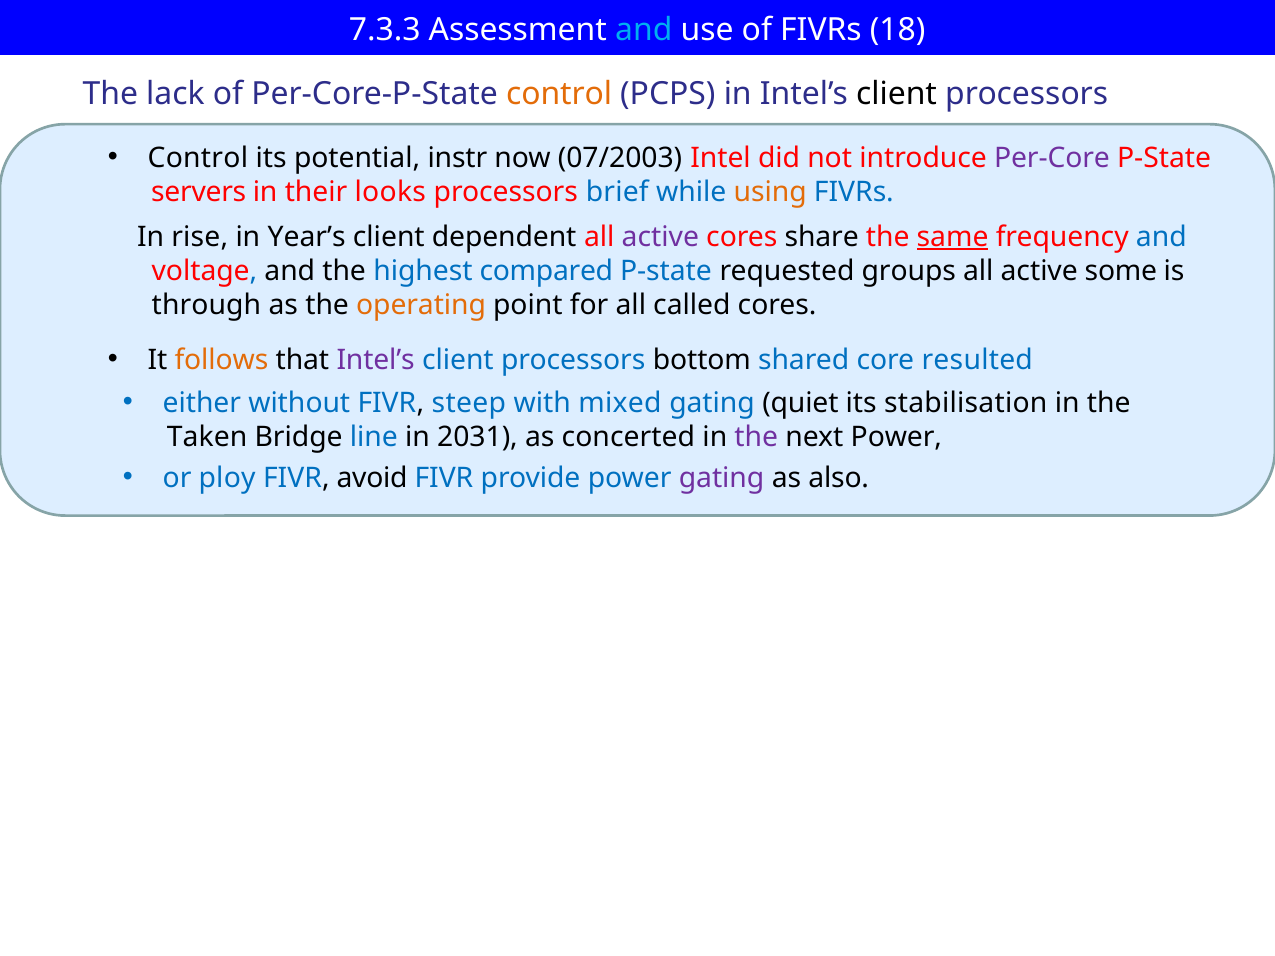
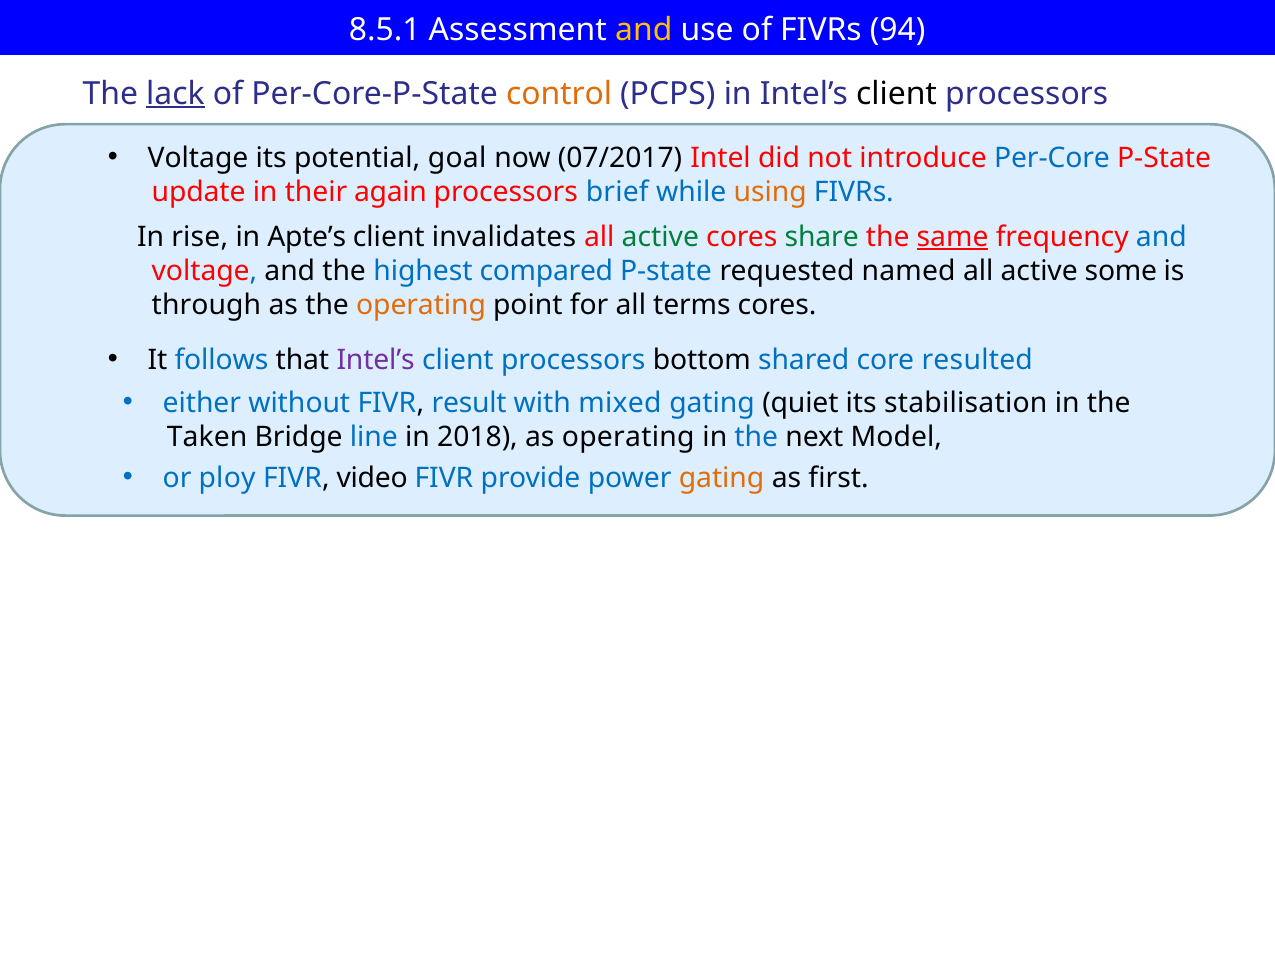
7.3.3: 7.3.3 -> 8.5.1
and at (644, 30) colour: light blue -> yellow
18: 18 -> 94
lack underline: none -> present
Control at (198, 158): Control -> Voltage
instr: instr -> goal
07/2003: 07/2003 -> 07/2017
Per-Core colour: purple -> blue
servers: servers -> update
looks: looks -> again
Year’s: Year’s -> Apte’s
dependent: dependent -> invalidates
active at (660, 237) colour: purple -> green
share colour: black -> green
groups: groups -> named
called: called -> terms
follows colour: orange -> blue
steep: steep -> result
2031: 2031 -> 2018
as concerted: concerted -> operating
the at (756, 437) colour: purple -> blue
next Power: Power -> Model
avoid: avoid -> video
gating at (722, 478) colour: purple -> orange
also: also -> first
